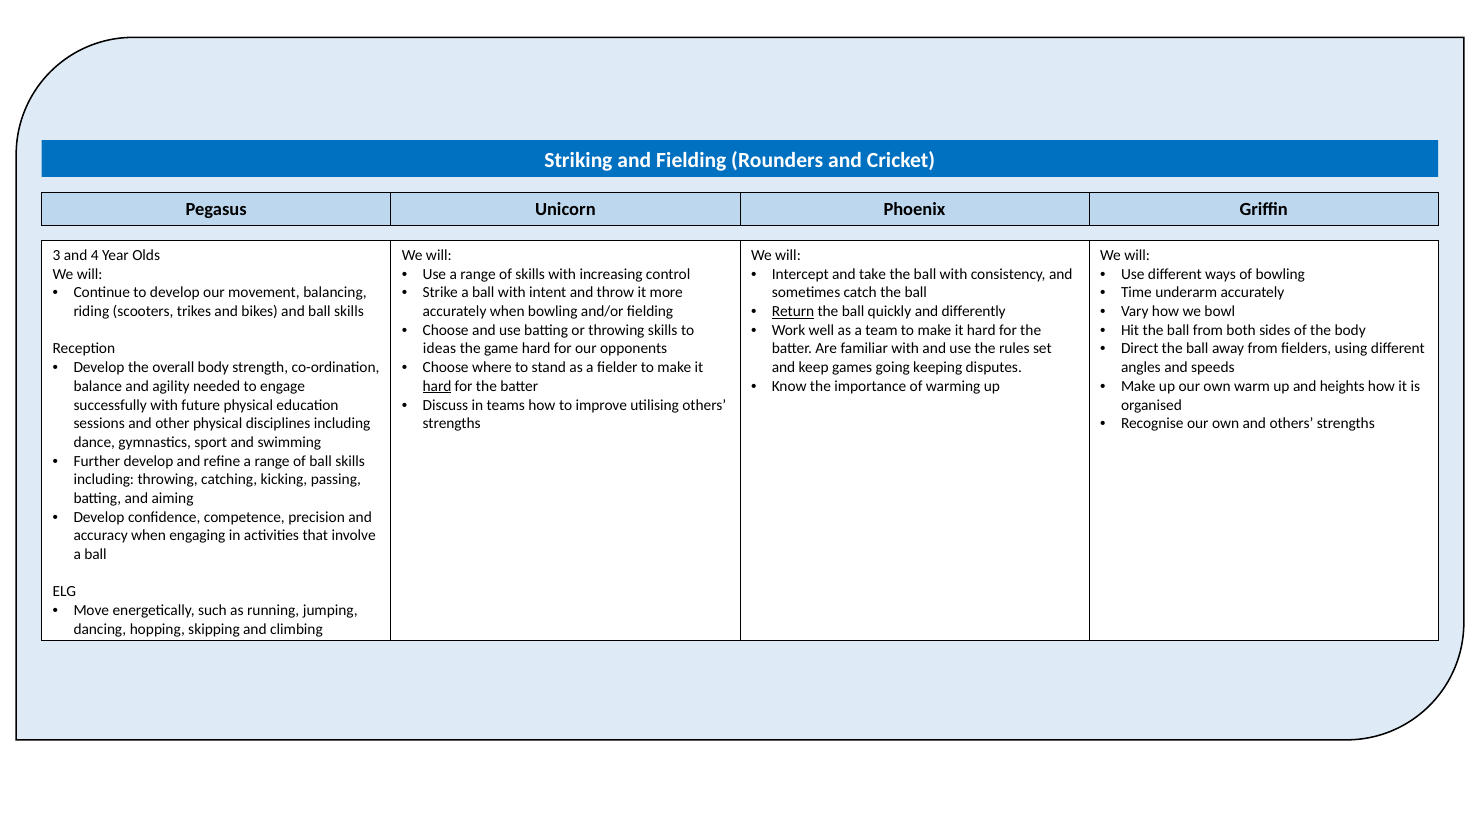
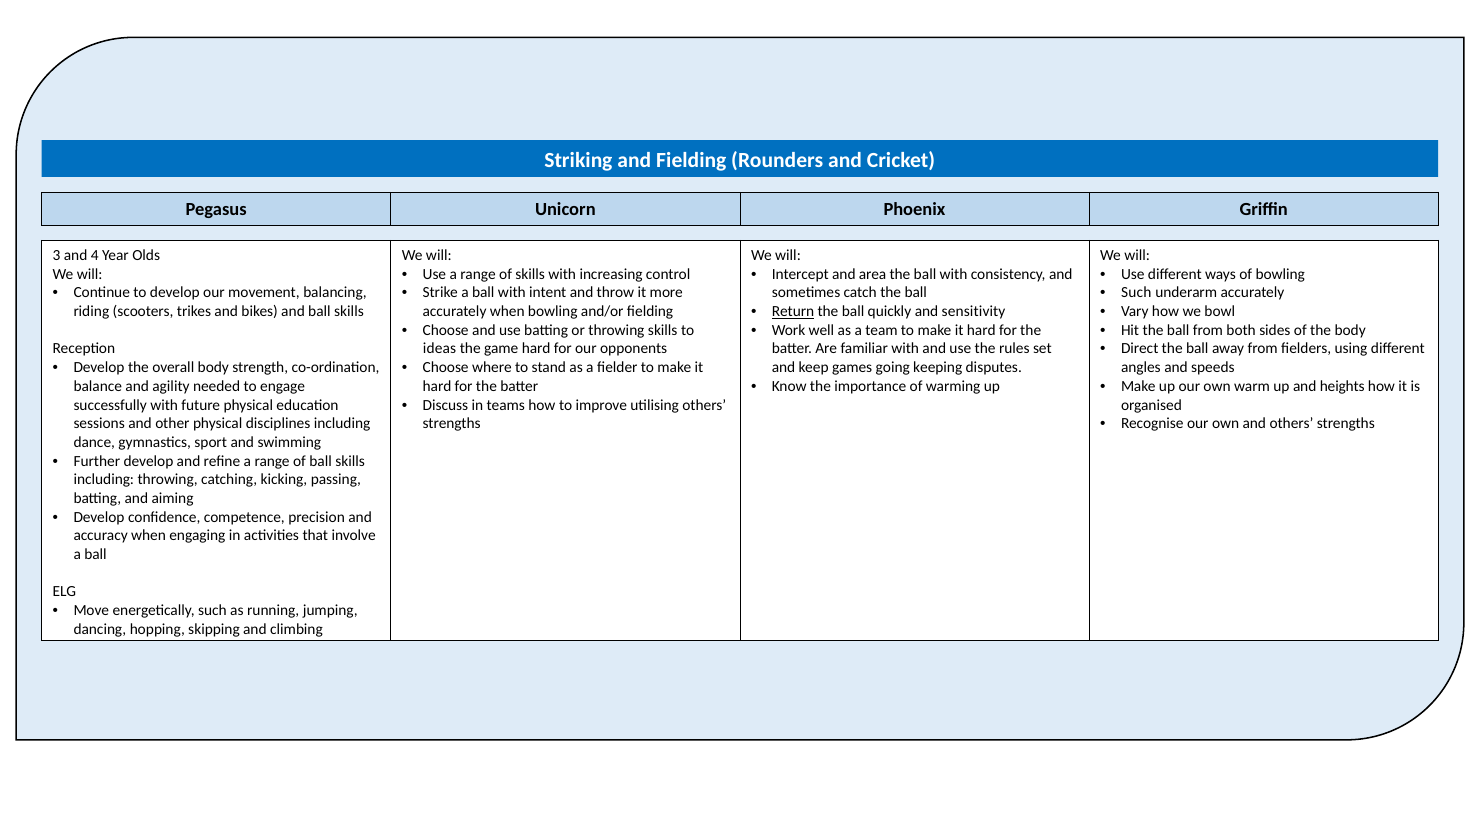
take: take -> area
Time at (1136, 293): Time -> Such
differently: differently -> sensitivity
hard at (437, 386) underline: present -> none
